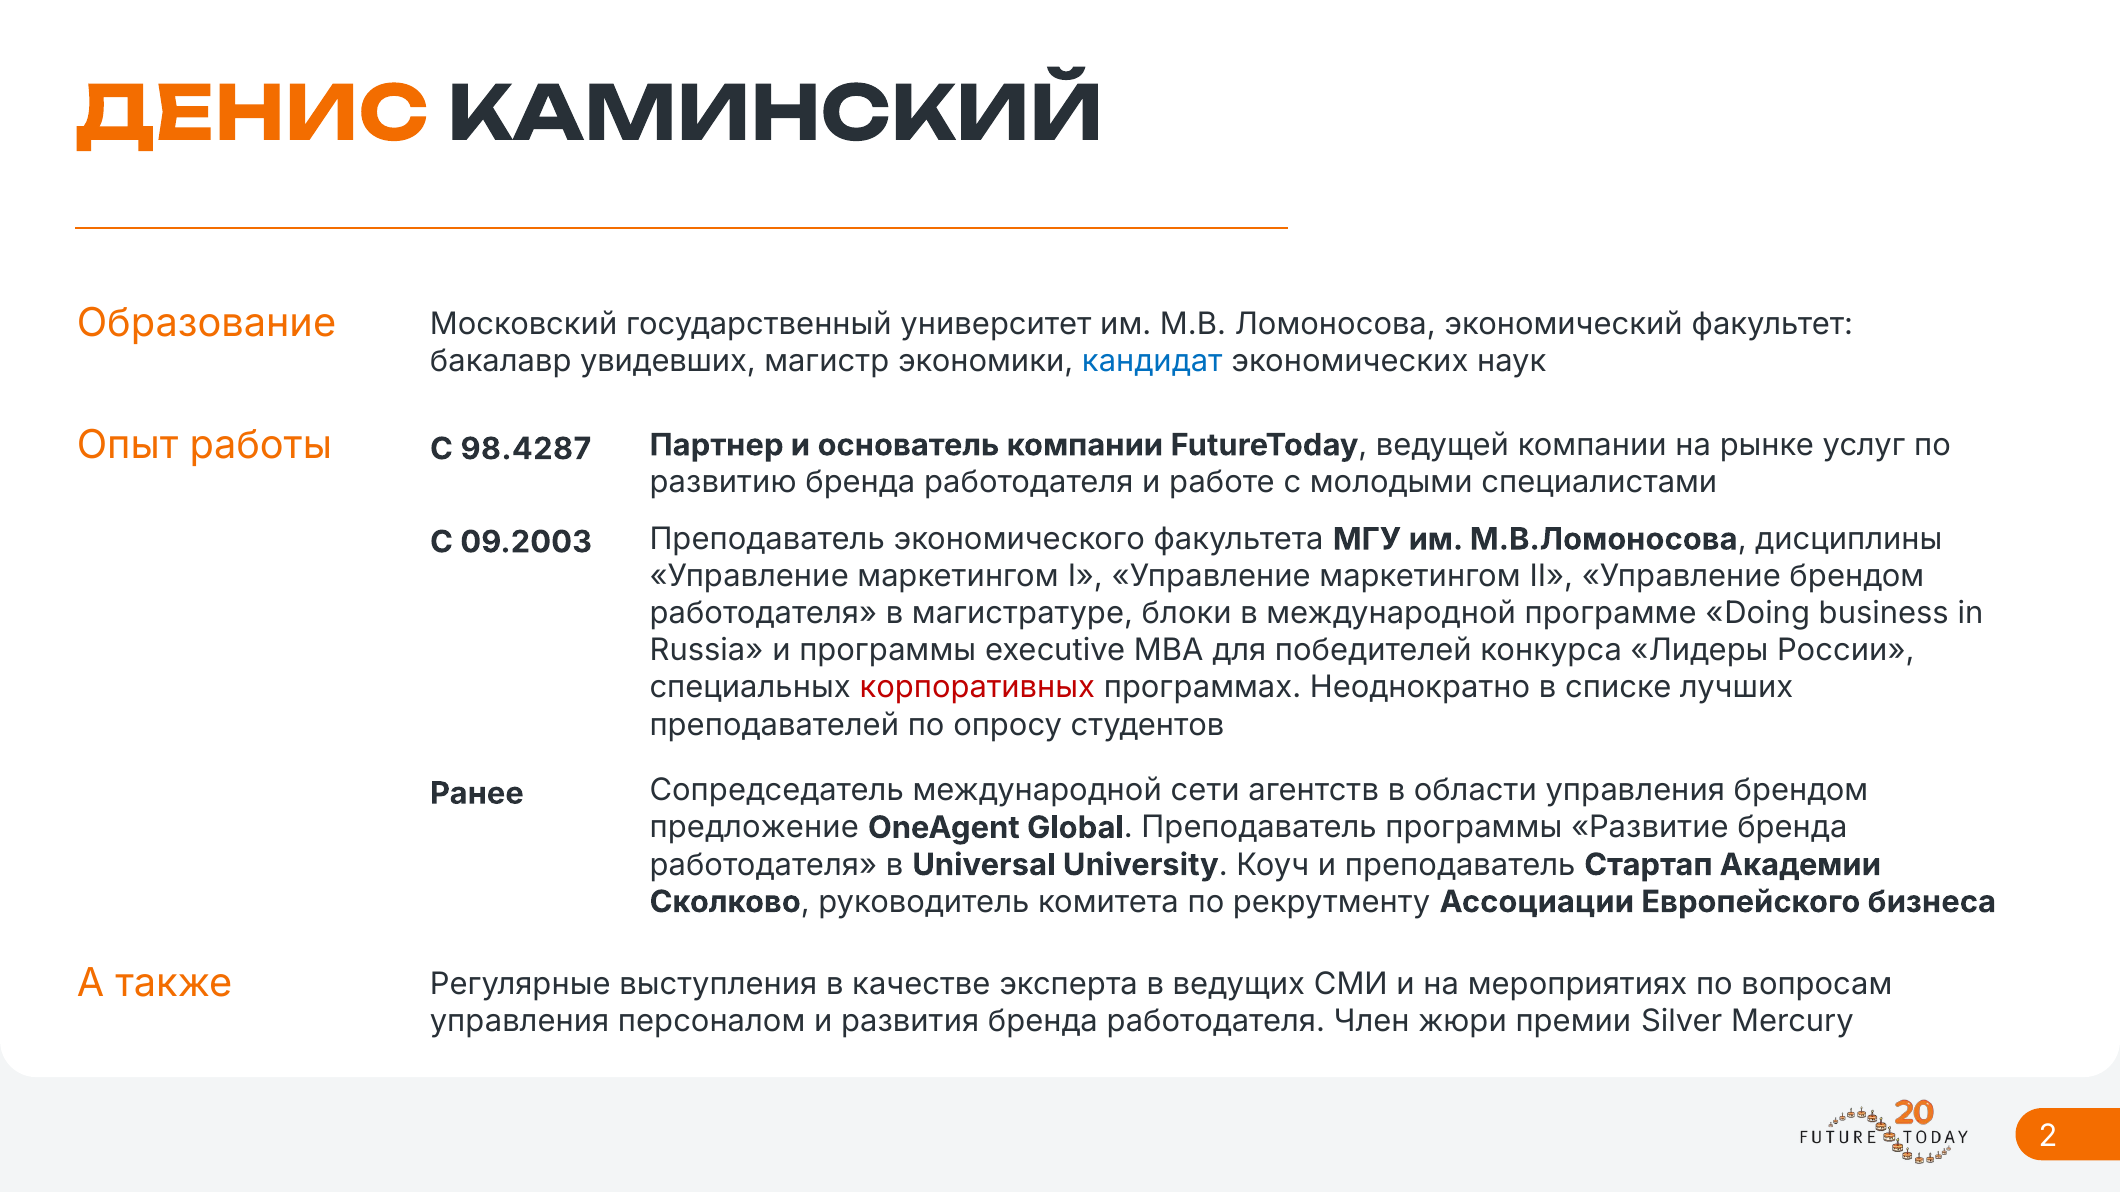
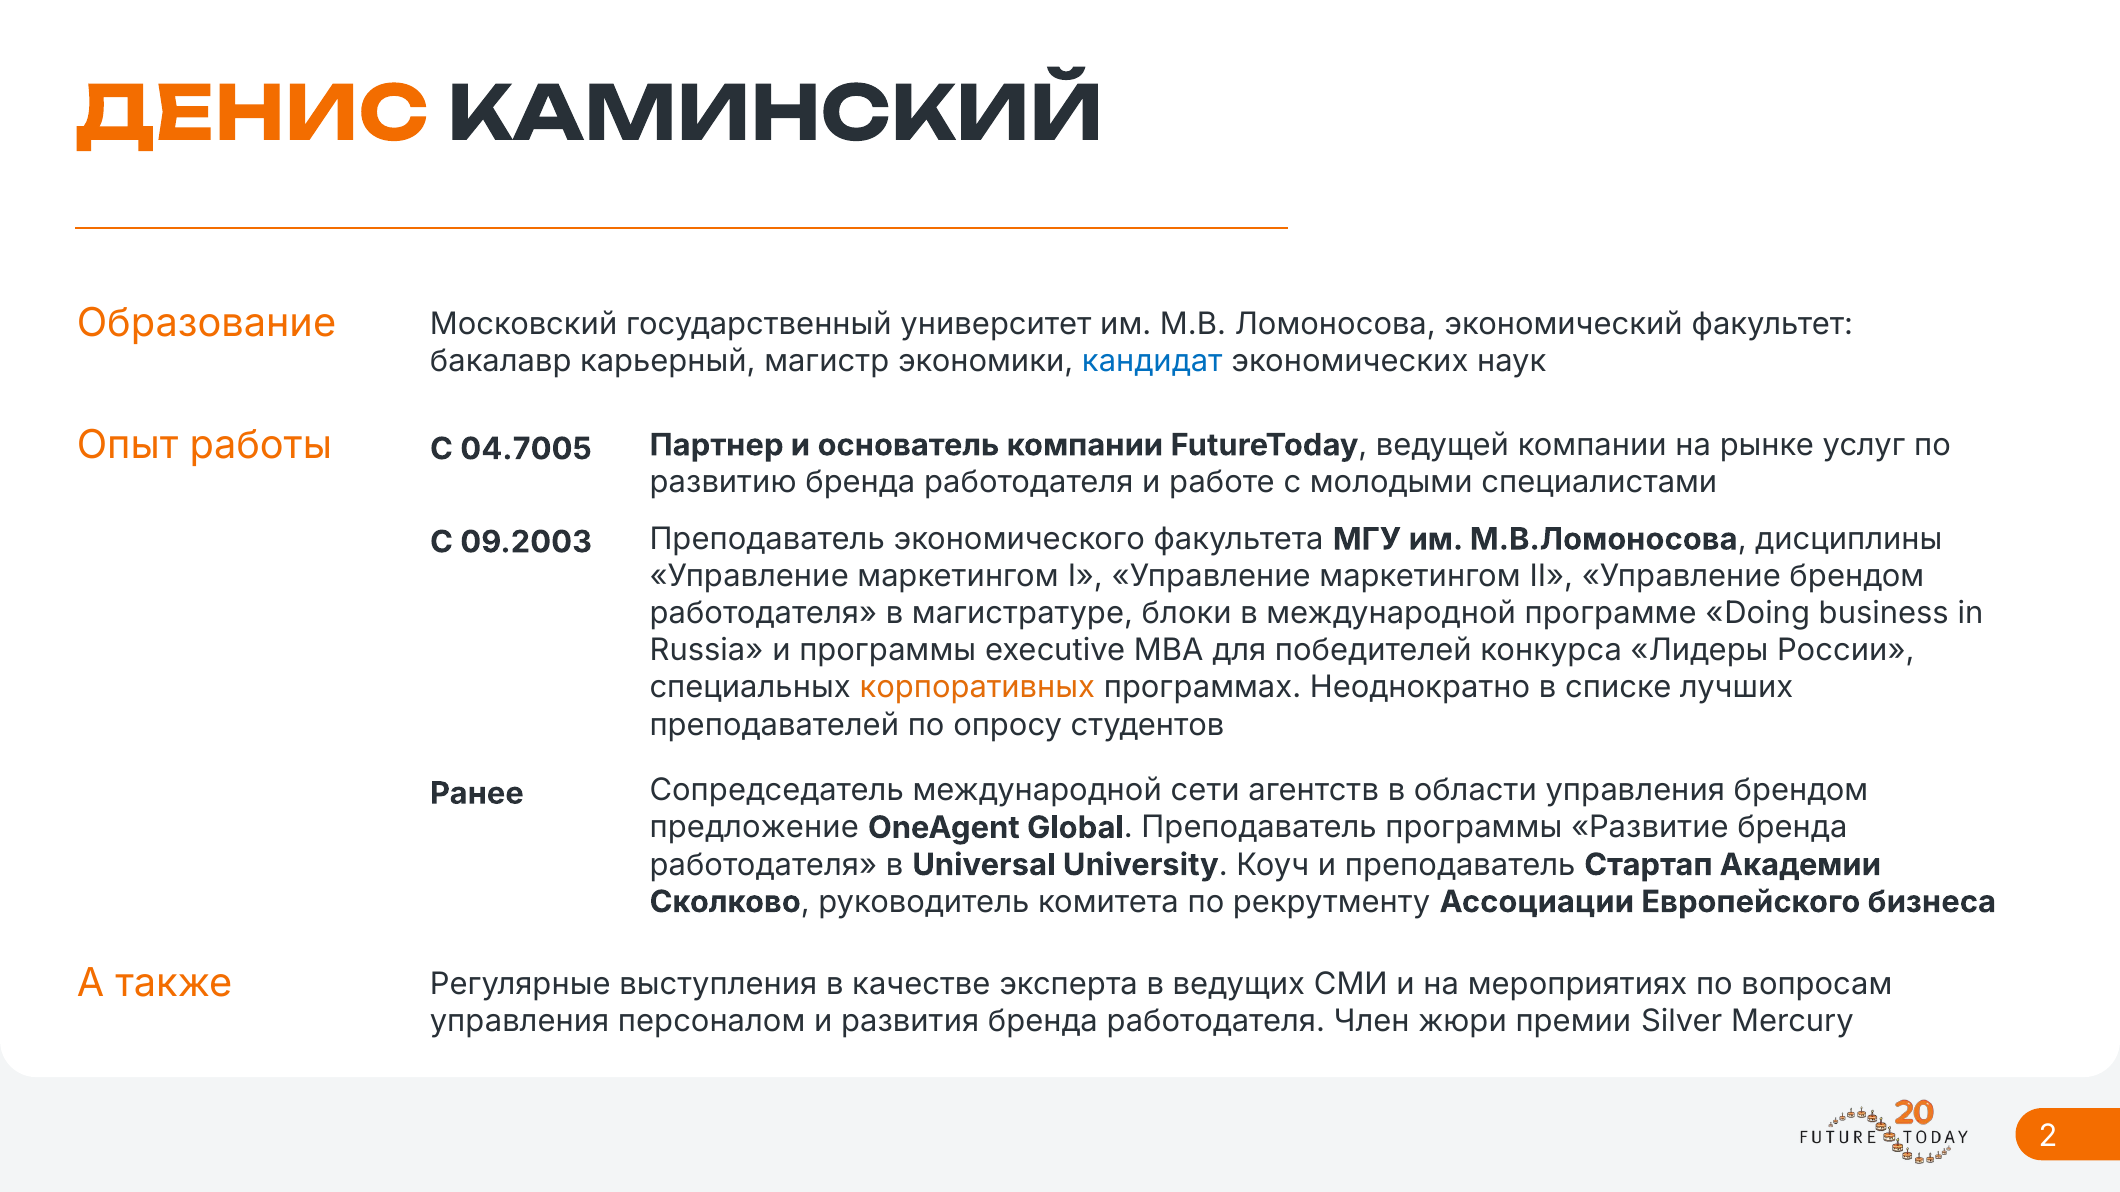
увидевших: увидевших -> карьерный
98.4287: 98.4287 -> 04.7005
корпоративных colour: red -> orange
